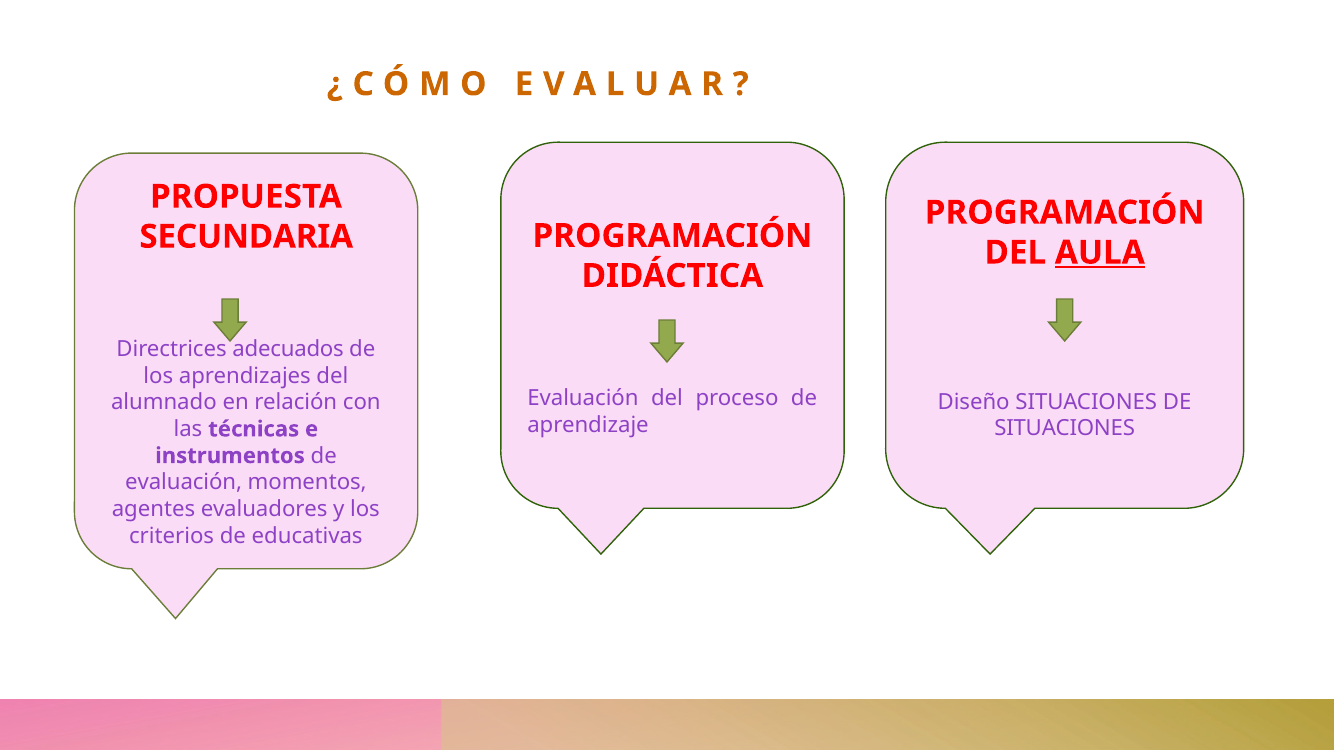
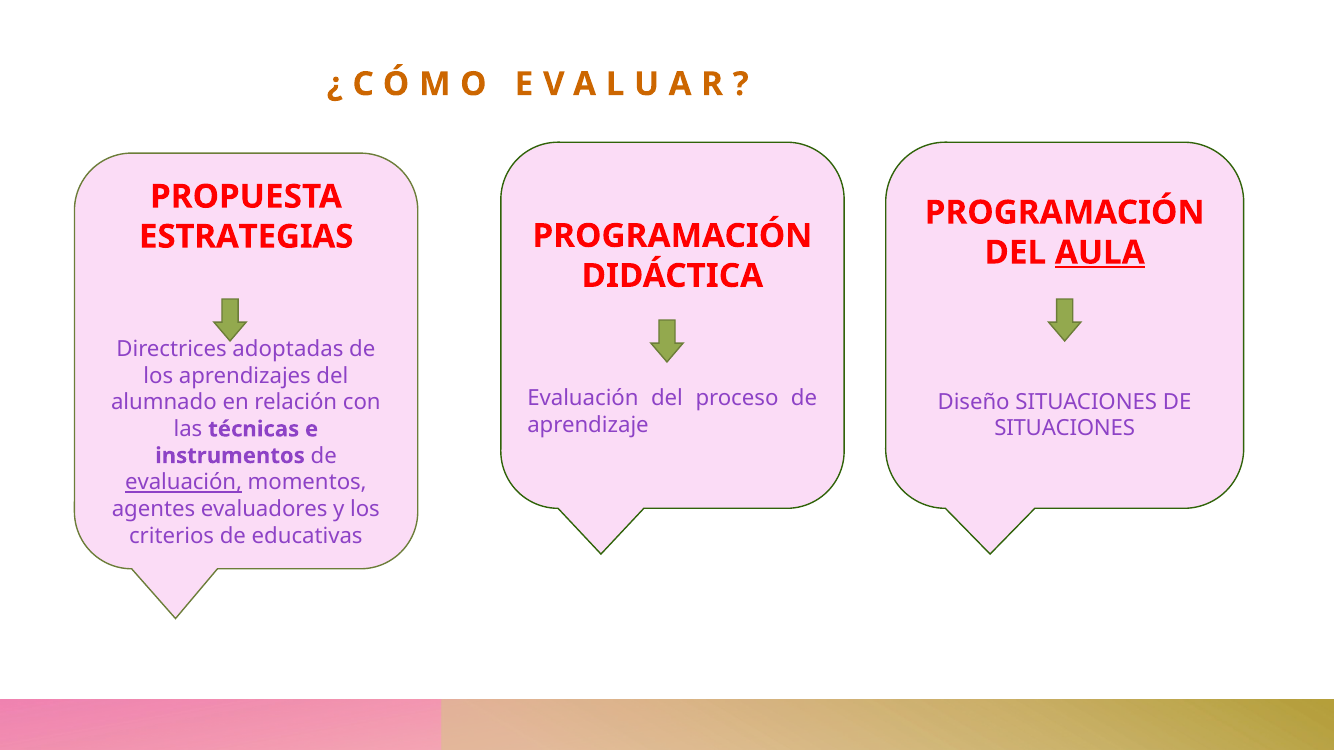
SECUNDARIA: SECUNDARIA -> ESTRATEGIAS
adecuados: adecuados -> adoptadas
evaluación at (184, 483) underline: none -> present
